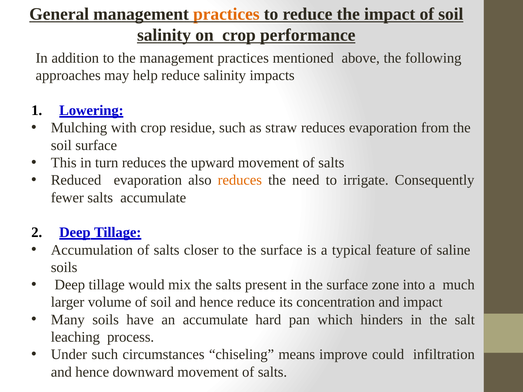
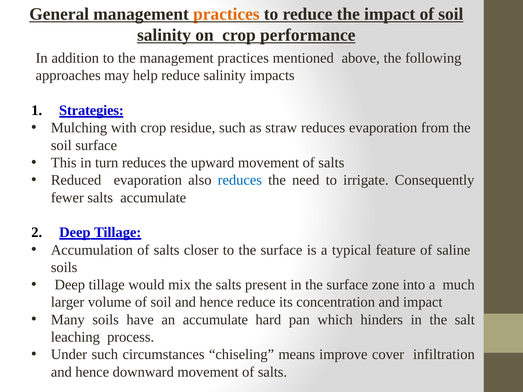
Lowering: Lowering -> Strategies
reduces at (240, 180) colour: orange -> blue
could: could -> cover
